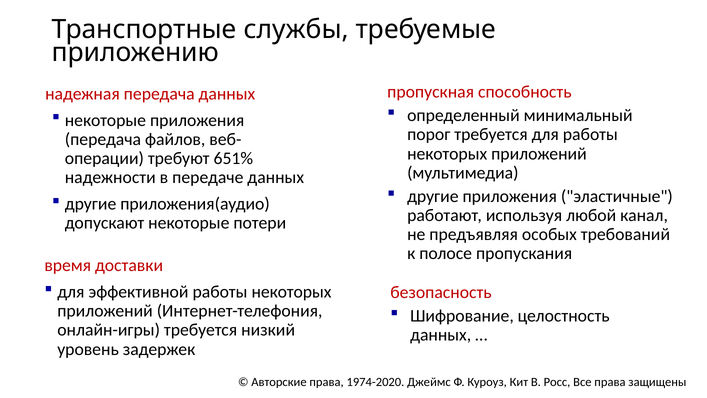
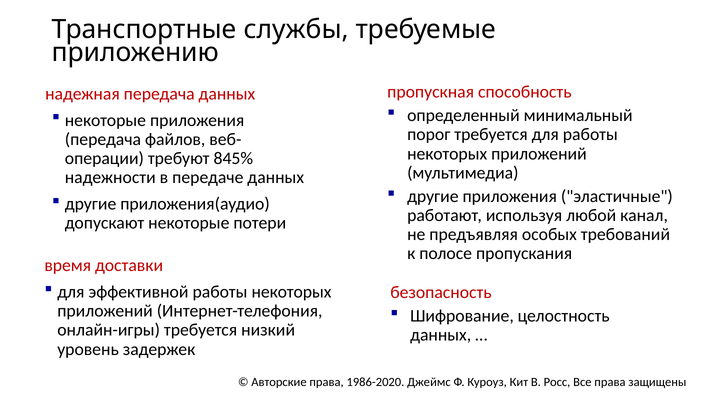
651%: 651% -> 845%
1974-2020: 1974-2020 -> 1986-2020
